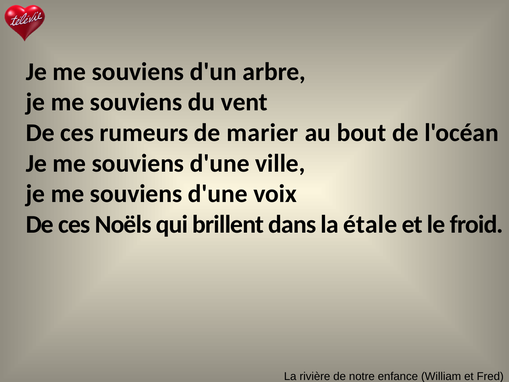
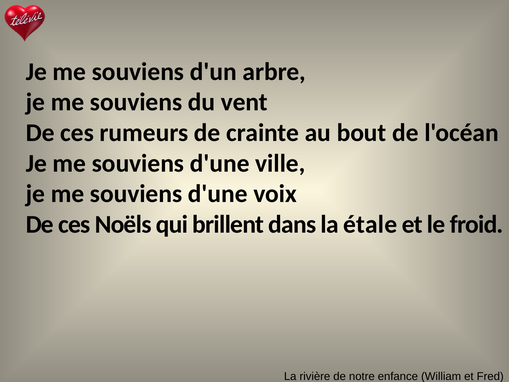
marier: marier -> crainte
